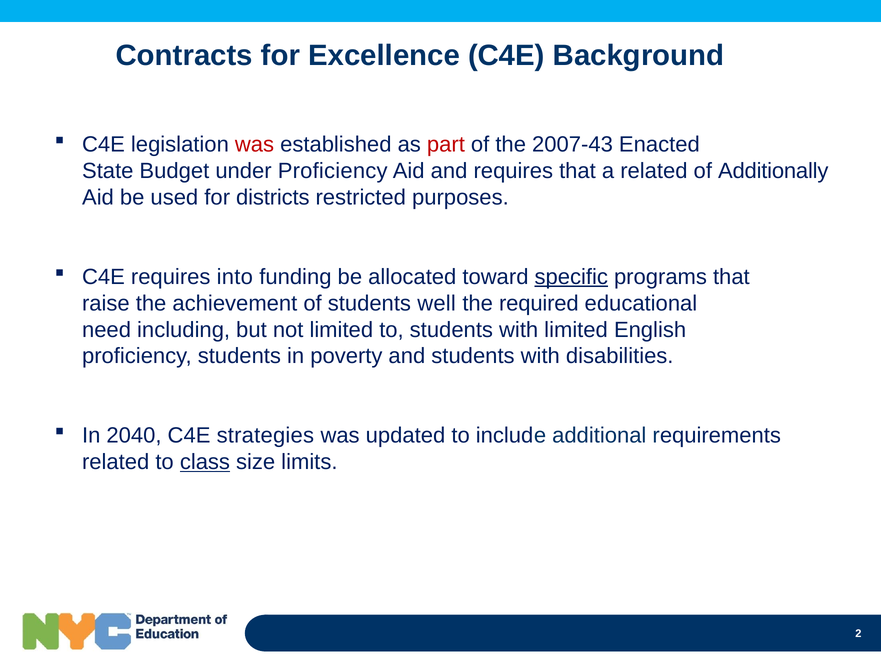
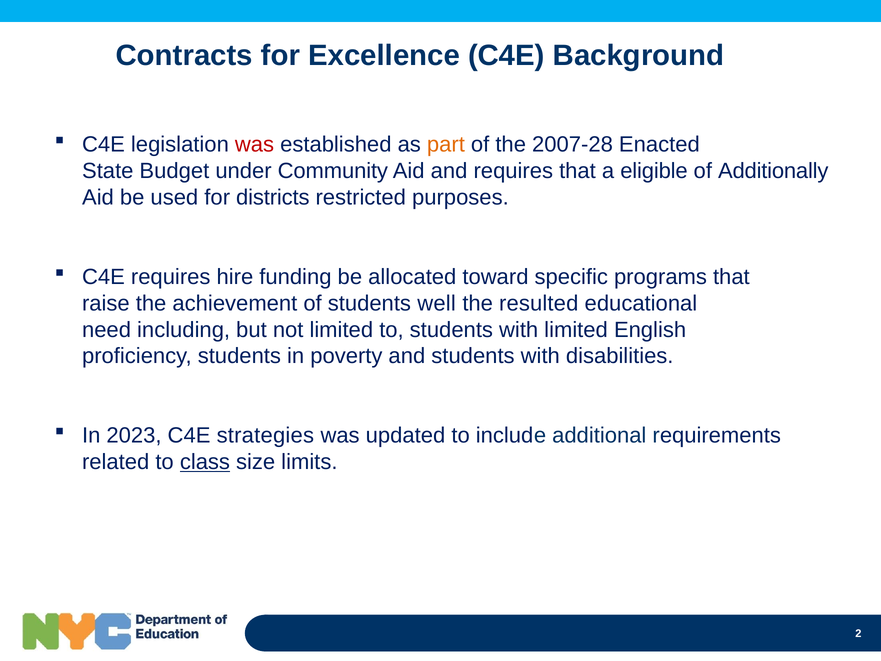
part colour: red -> orange
2007-43: 2007-43 -> 2007-28
under Proficiency: Proficiency -> Community
a related: related -> eligible
into: into -> hire
specific underline: present -> none
required: required -> resulted
2040: 2040 -> 2023
